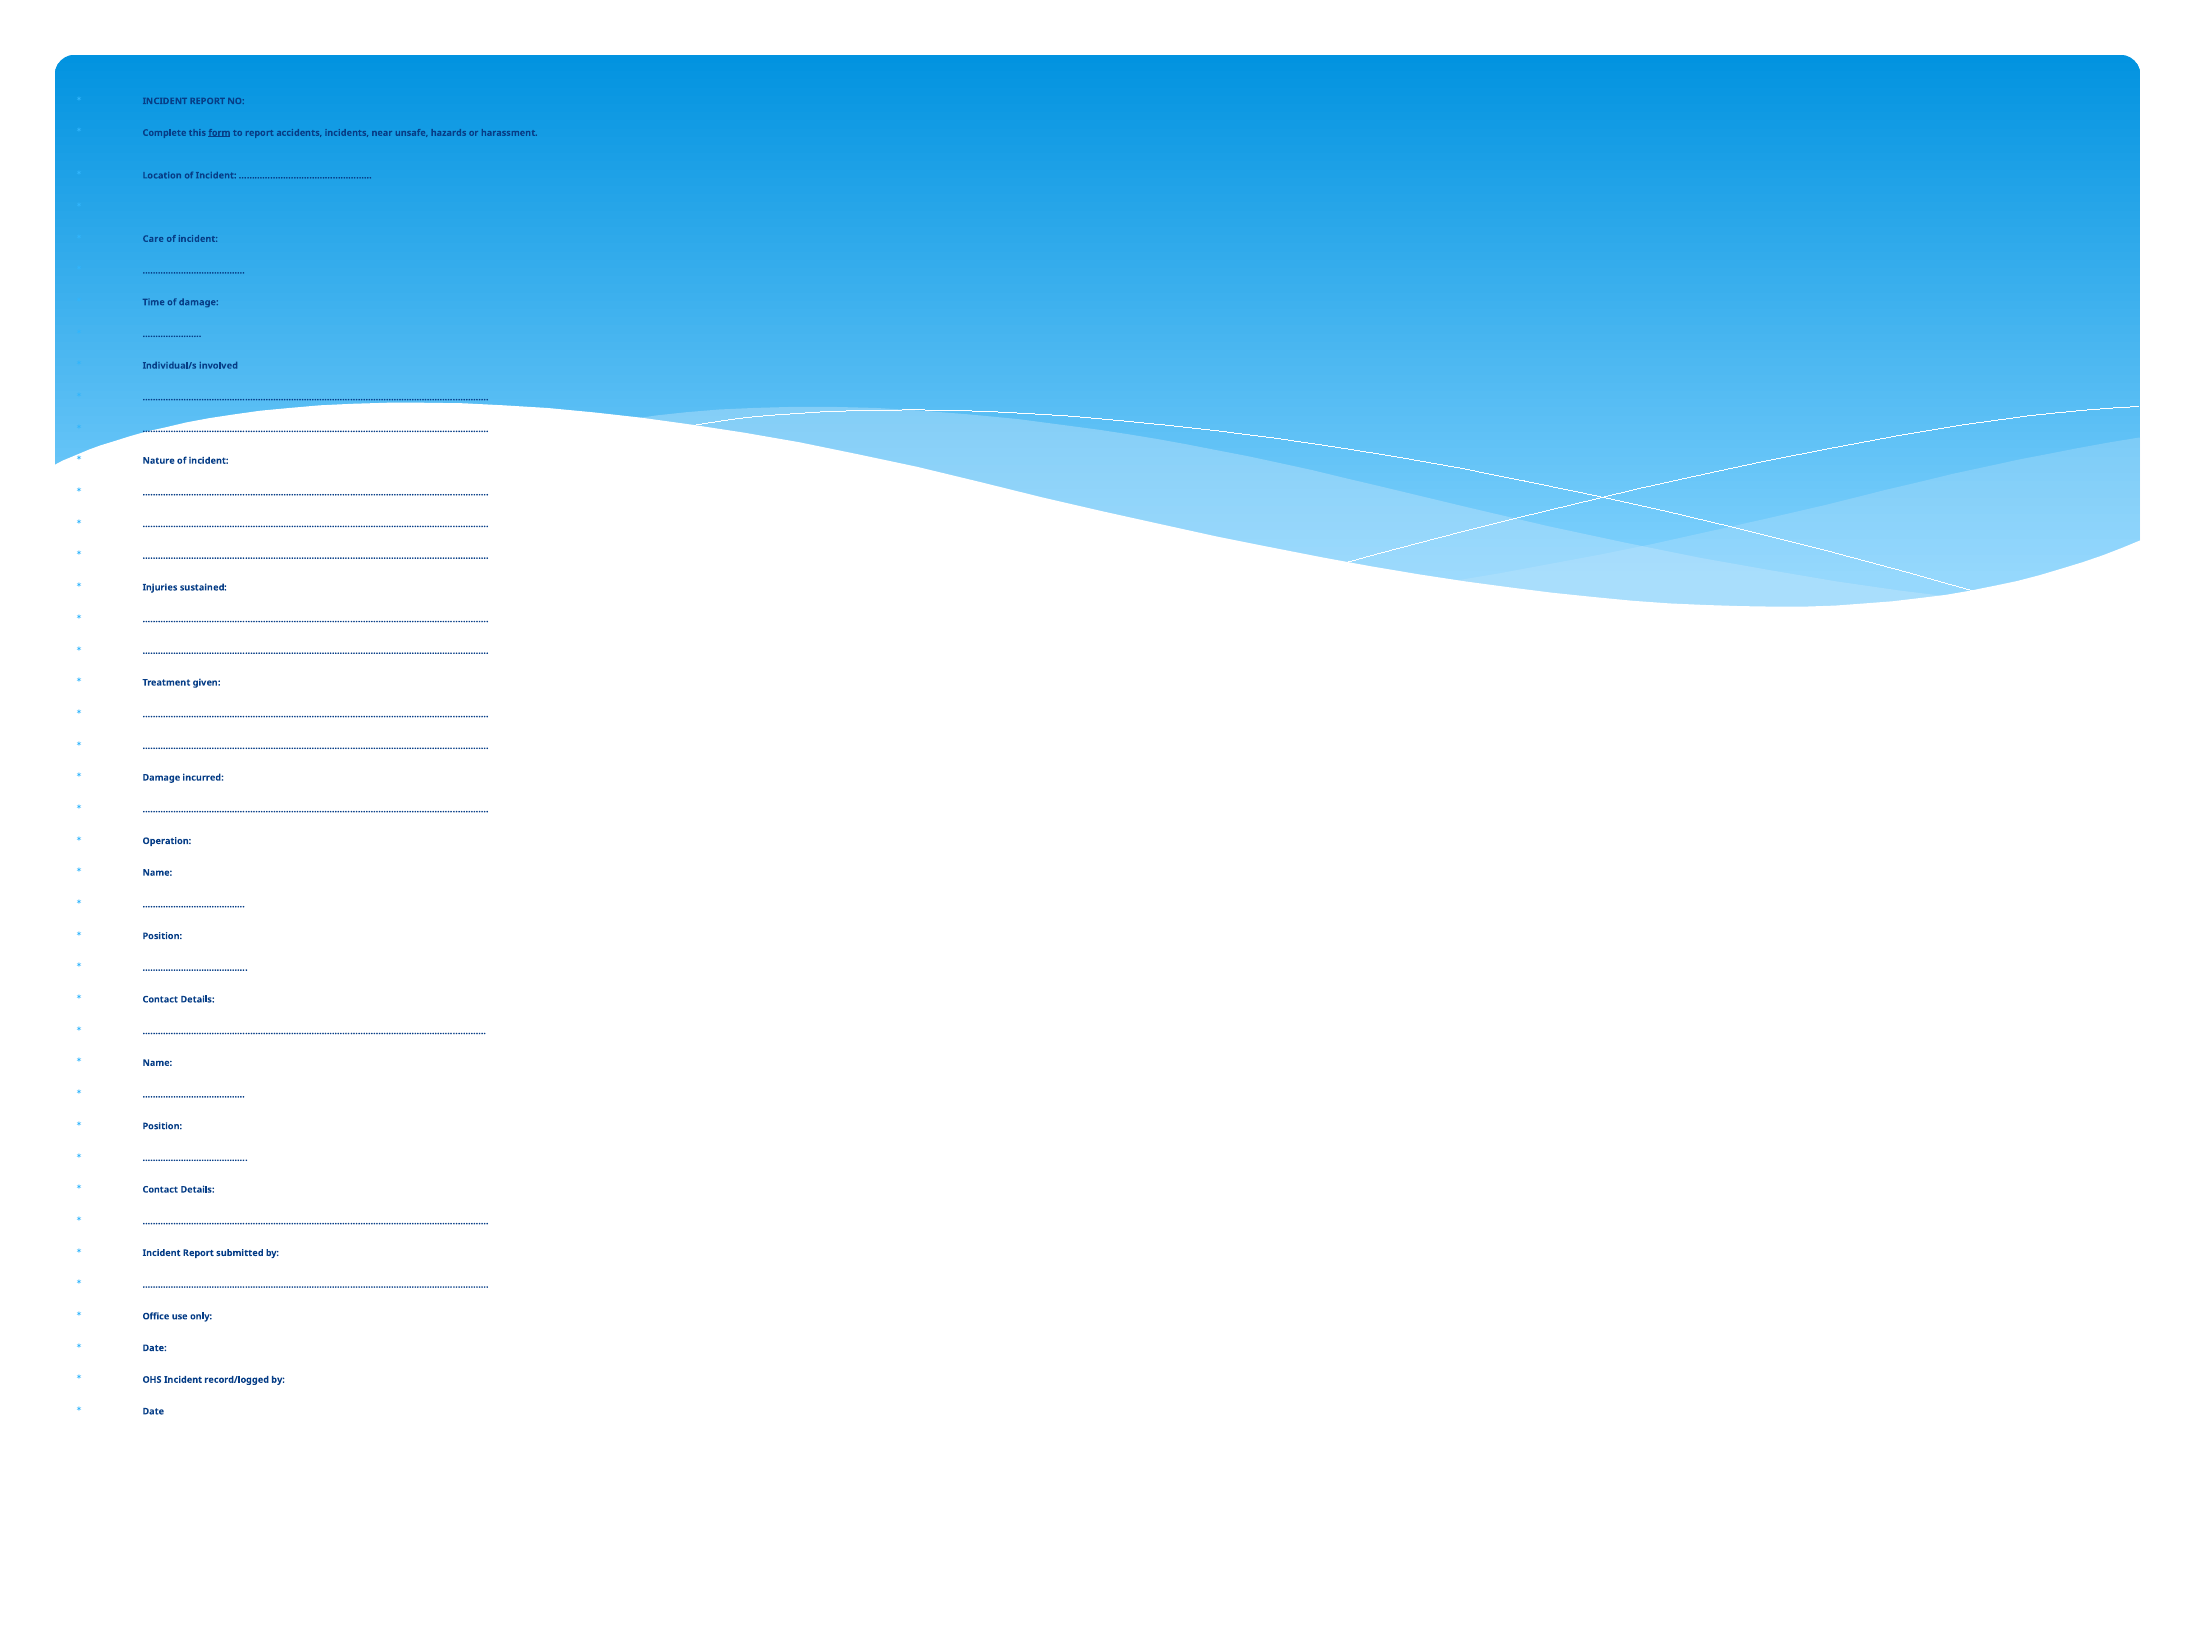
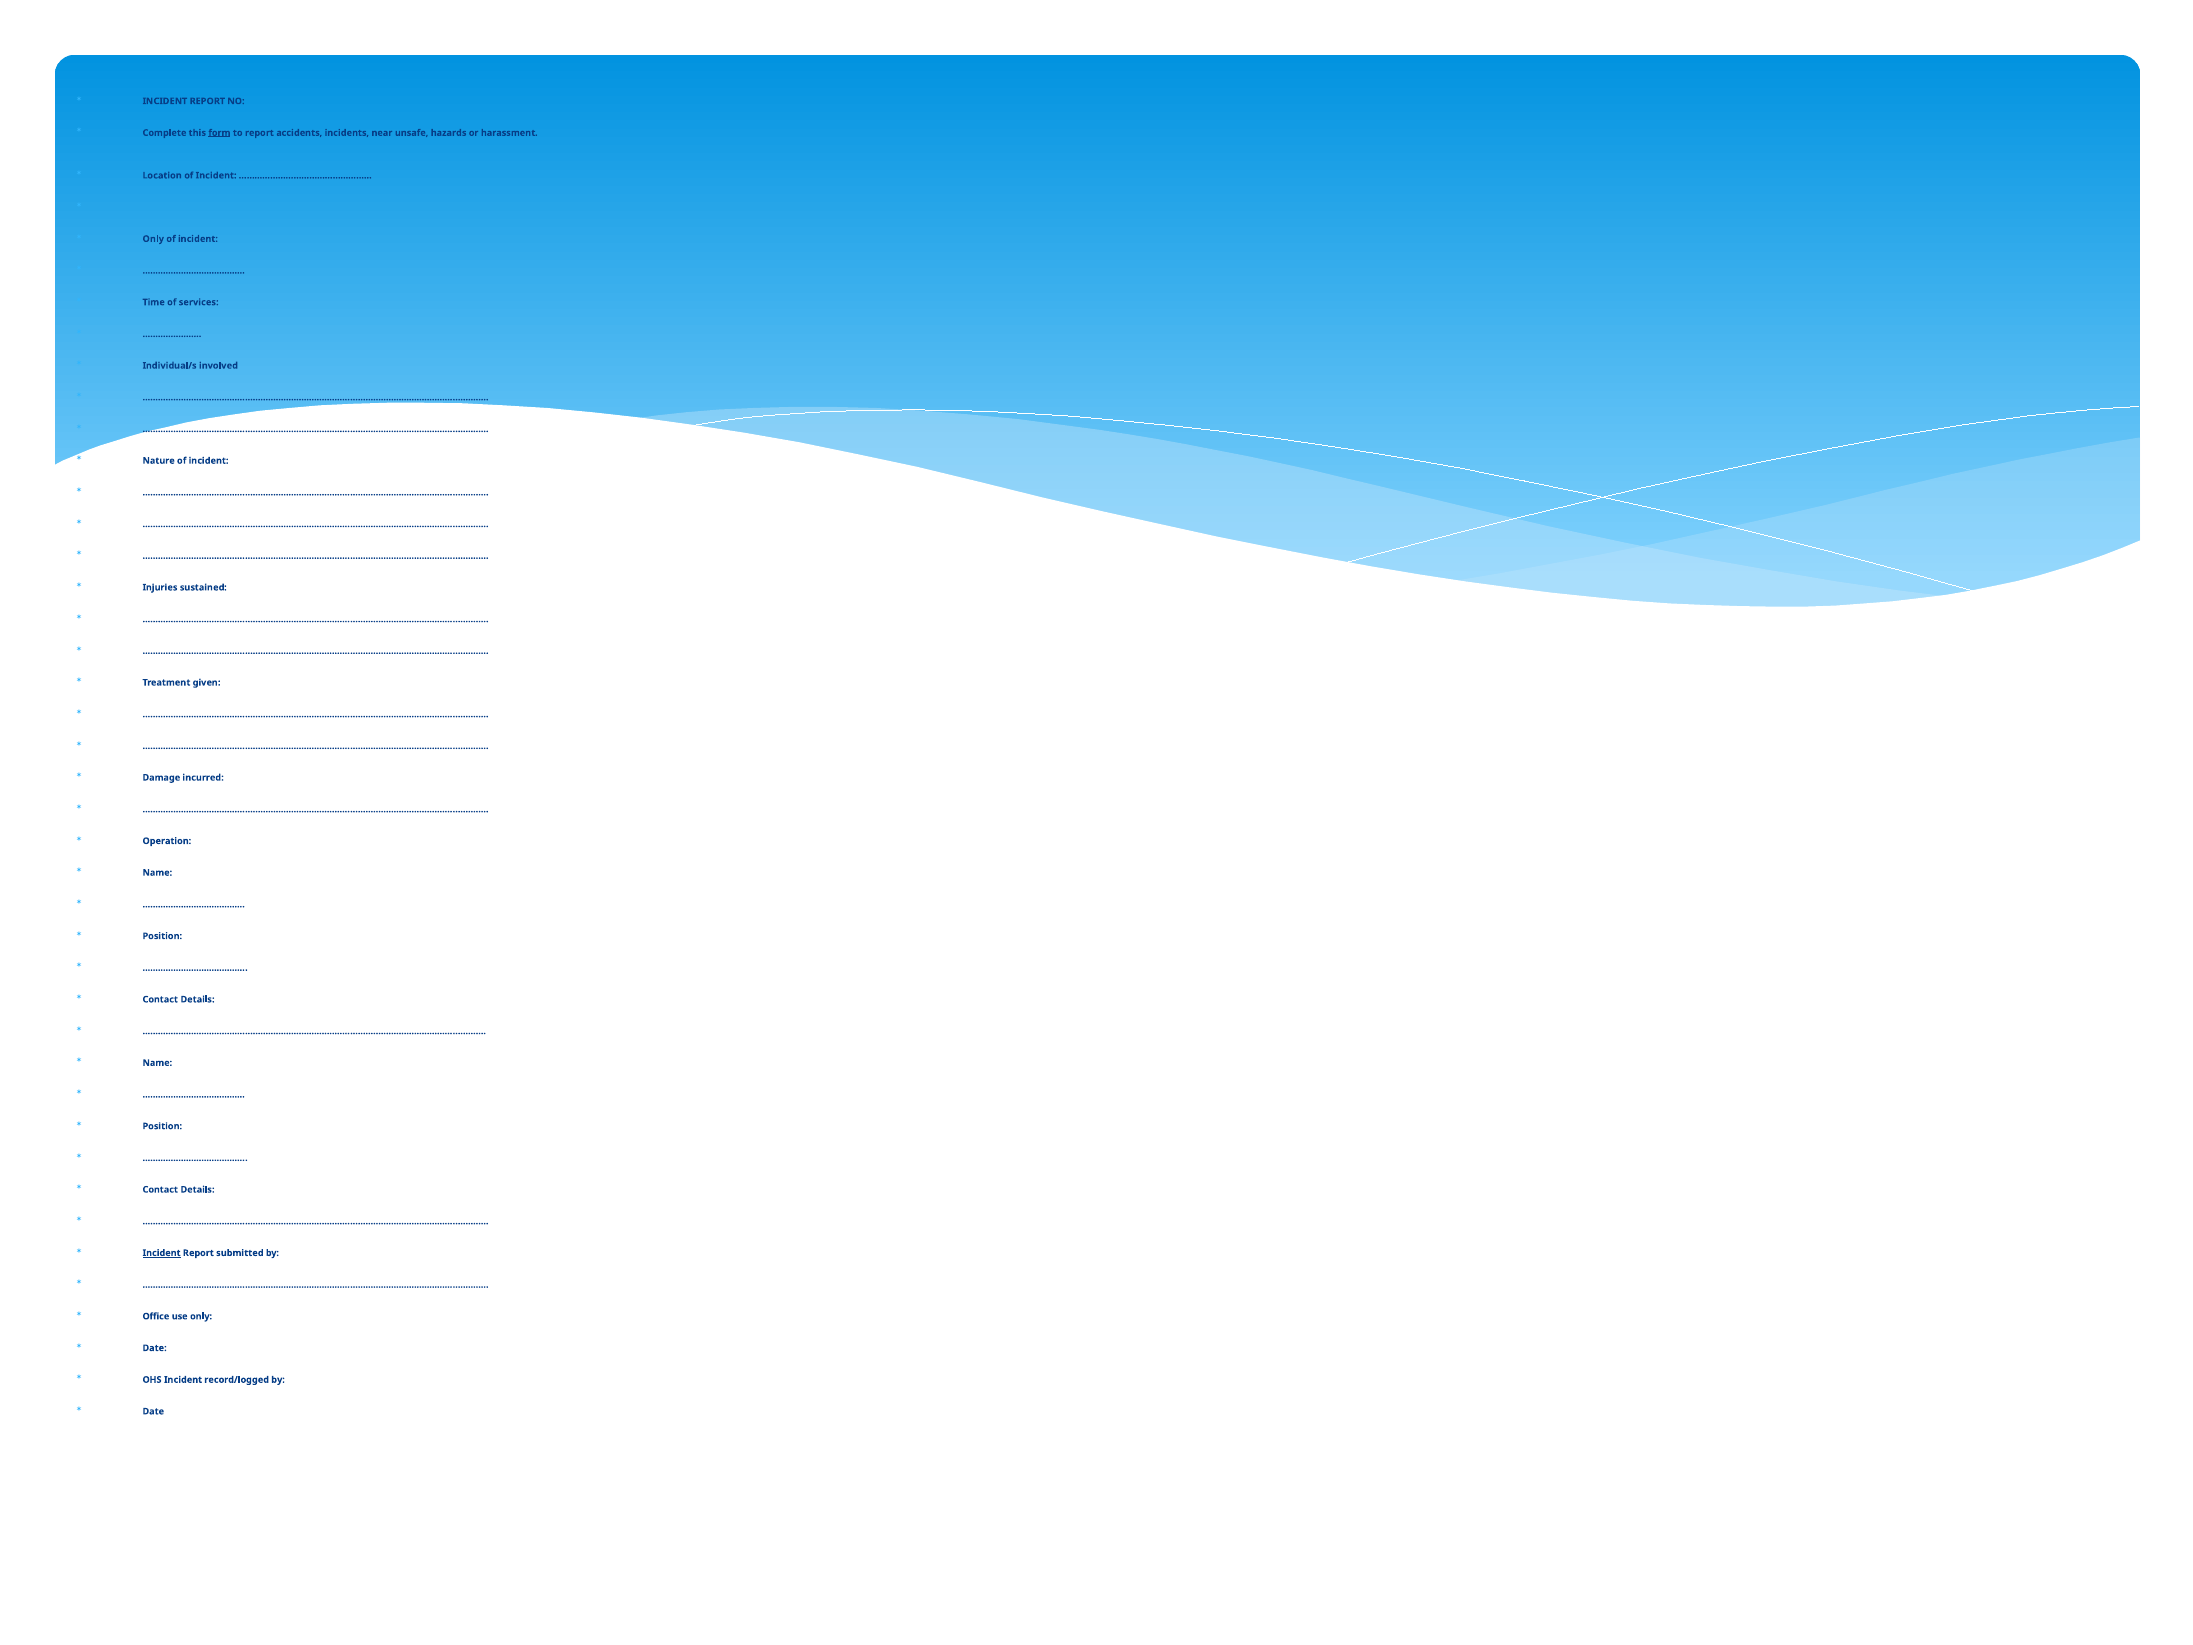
Care at (153, 239): Care -> Only
of damage: damage -> services
Incident at (162, 1253) underline: none -> present
